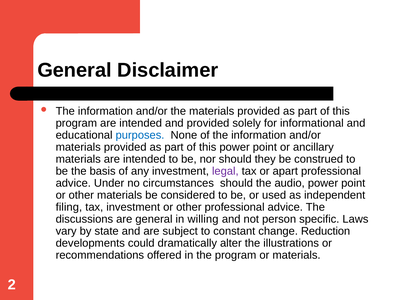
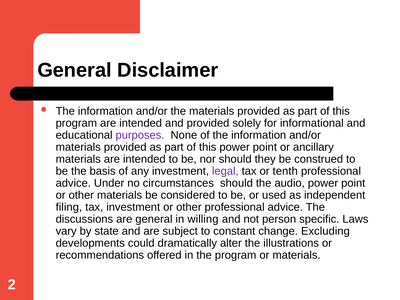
purposes colour: blue -> purple
apart: apart -> tenth
Reduction: Reduction -> Excluding
